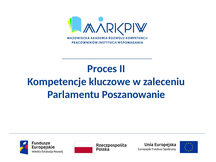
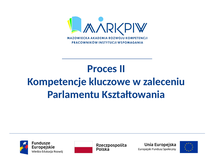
Poszanowanie: Poszanowanie -> Kształtowania
